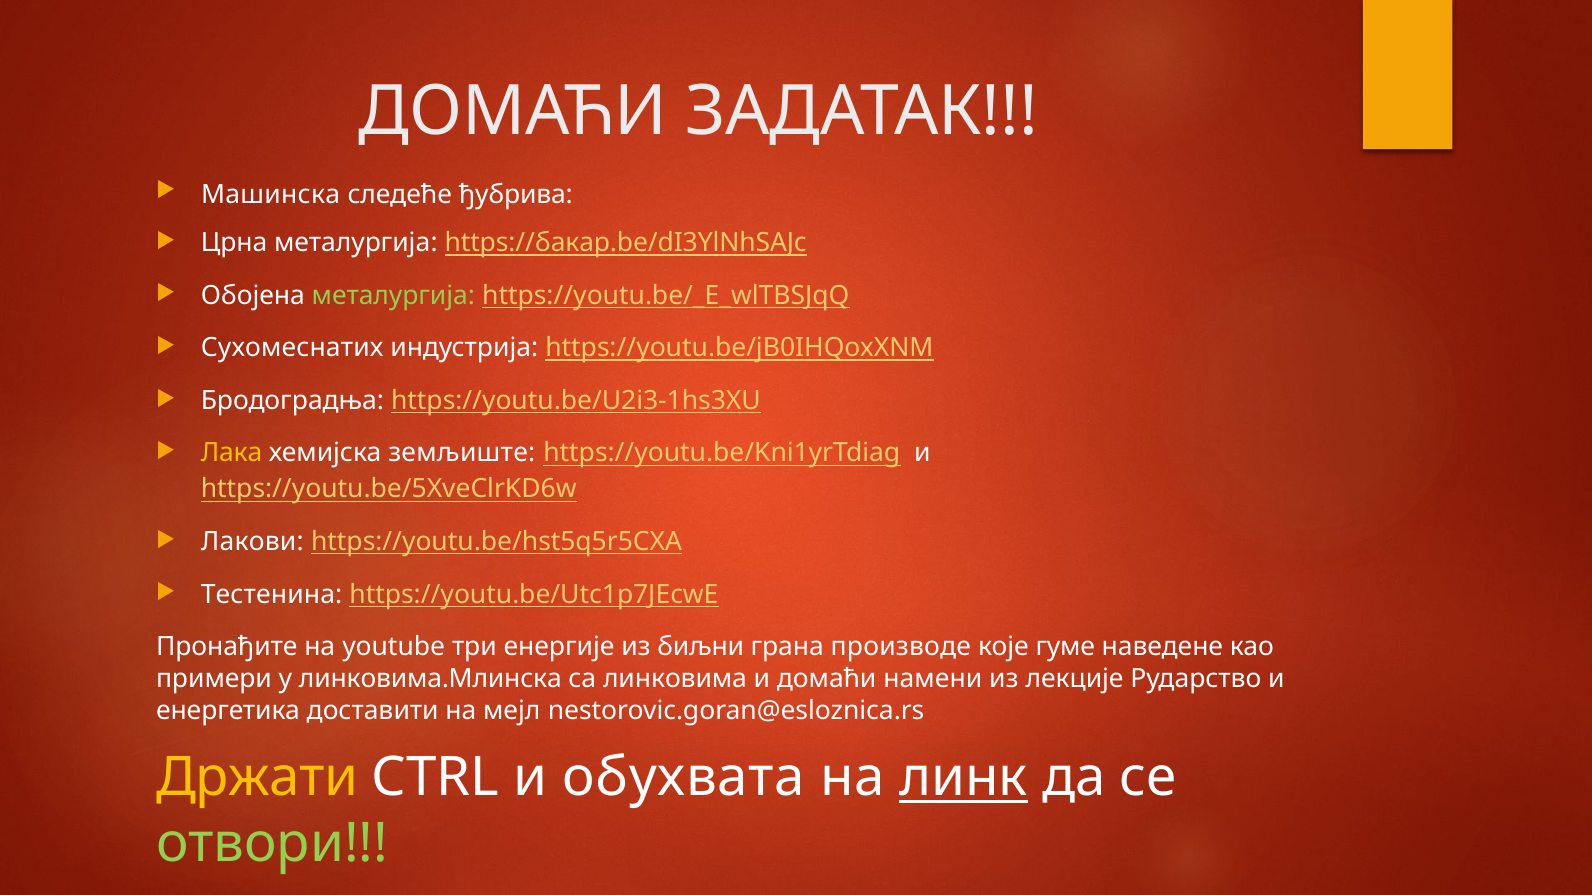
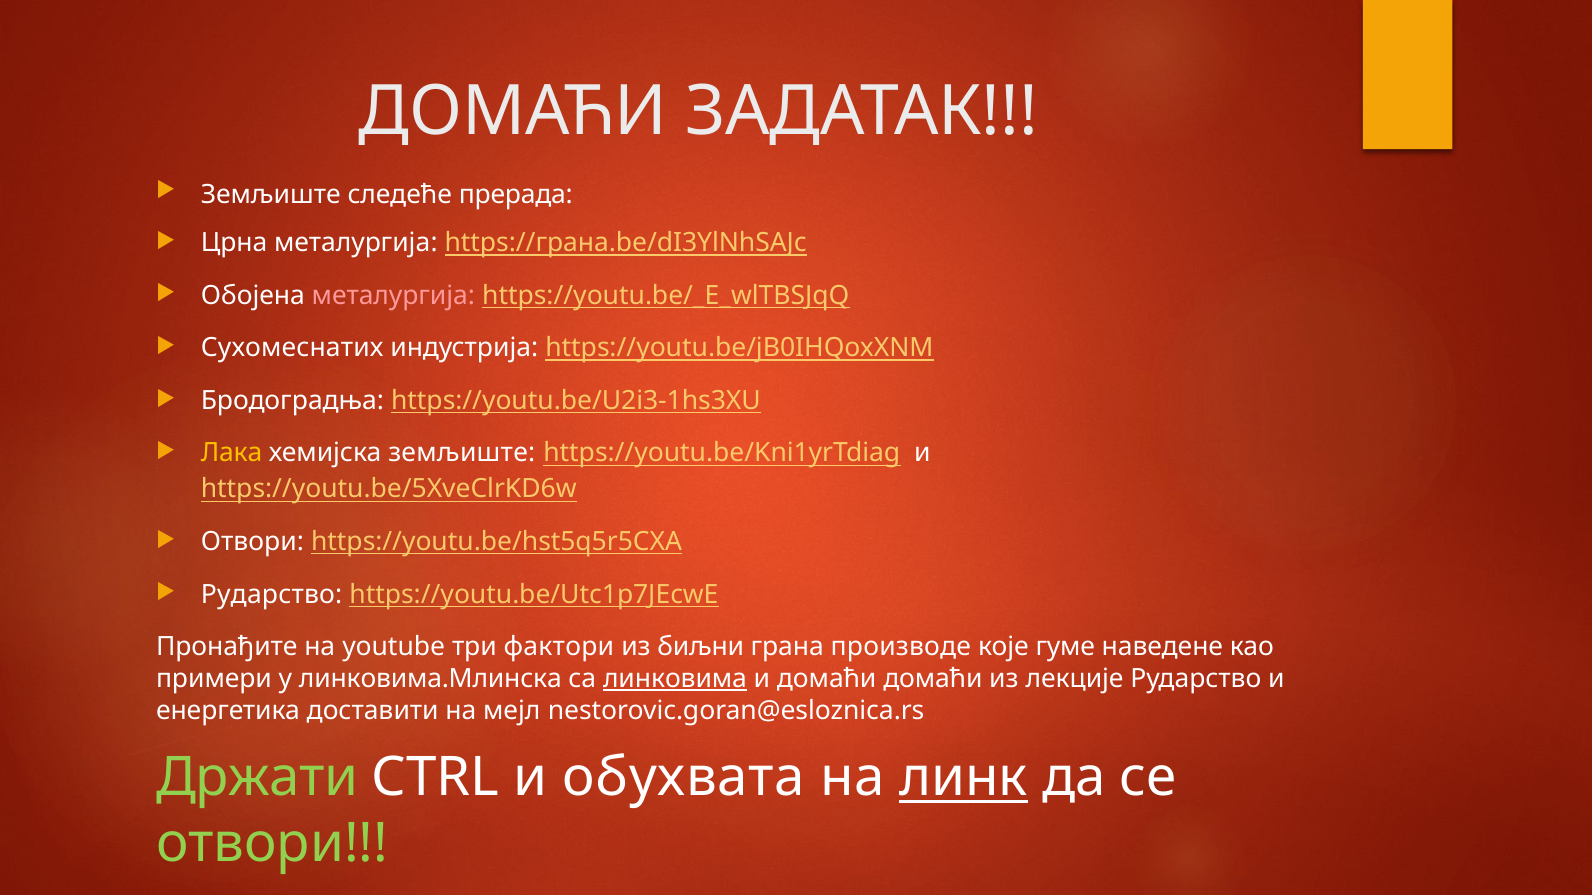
Машинска at (271, 195): Машинска -> Земљиште
ђубрива: ђубрива -> прерада
https://бакар.be/dI3YlNhSAJc: https://бакар.be/dI3YlNhSAJc -> https://грана.be/dI3YlNhSAJc
металургија at (393, 296) colour: light green -> pink
Лакови at (252, 542): Лакови -> Отвори
Тестенина at (272, 595): Тестенина -> Рударство
енергије: енергије -> фактори
линковима underline: none -> present
домаћи намени: намени -> домаћи
Држати colour: yellow -> light green
